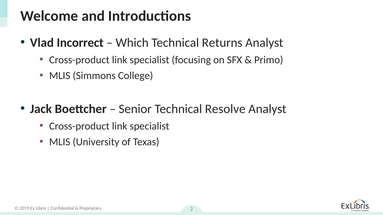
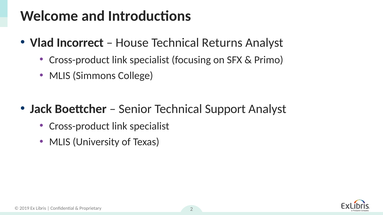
Which: Which -> House
Resolve: Resolve -> Support
